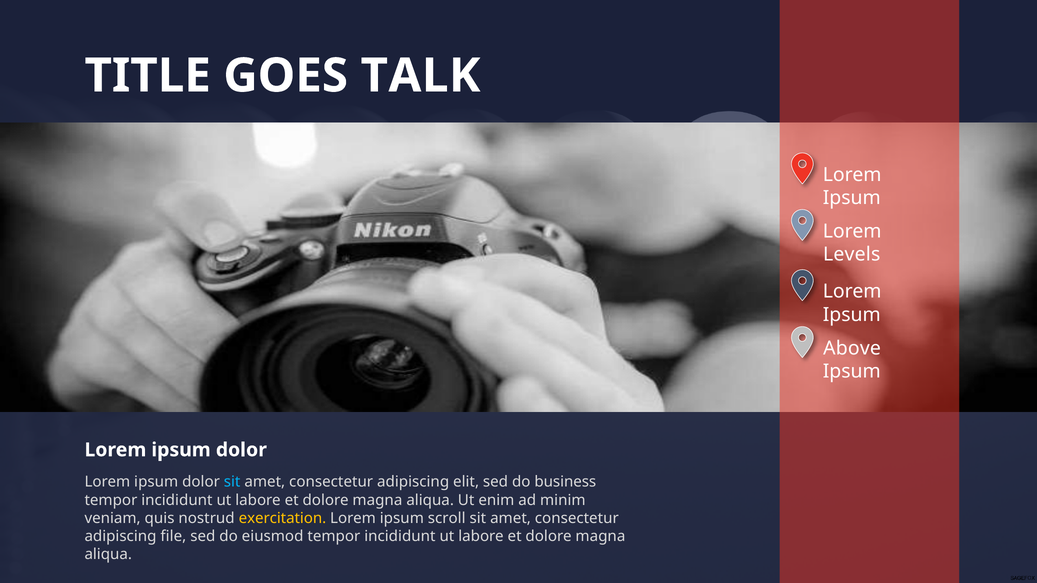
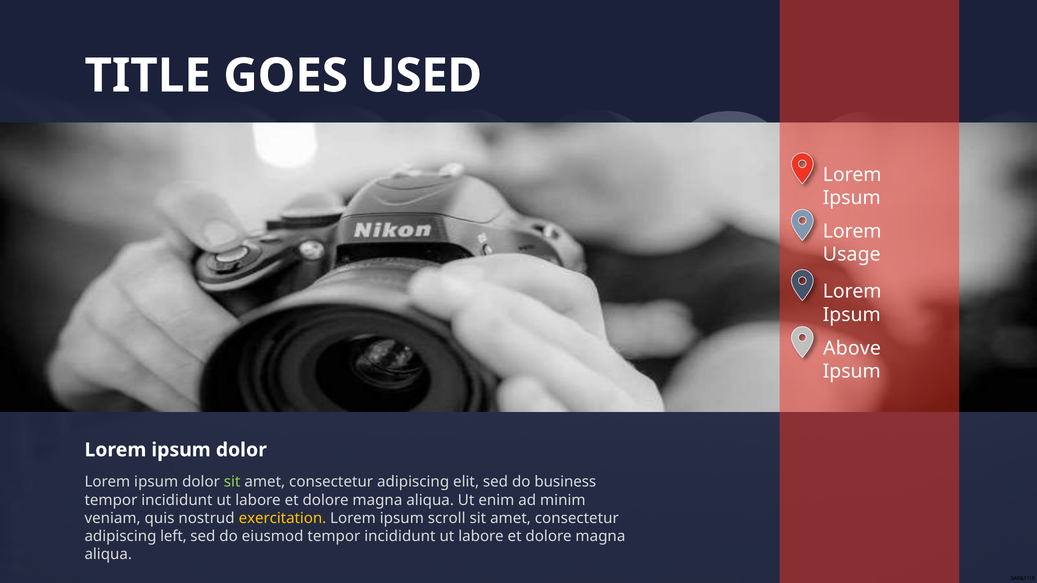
TALK: TALK -> USED
Levels: Levels -> Usage
sit at (232, 482) colour: light blue -> light green
file: file -> left
